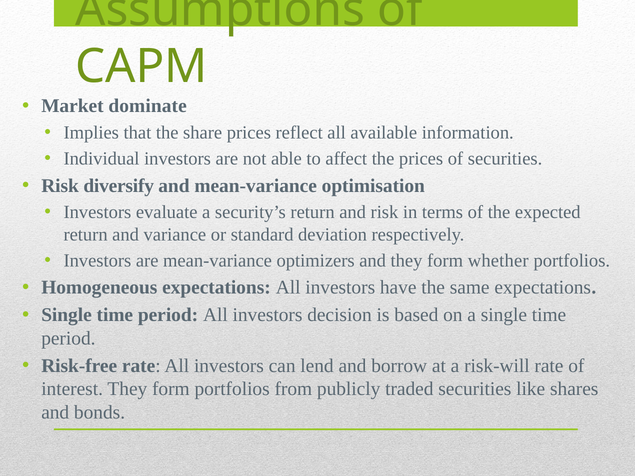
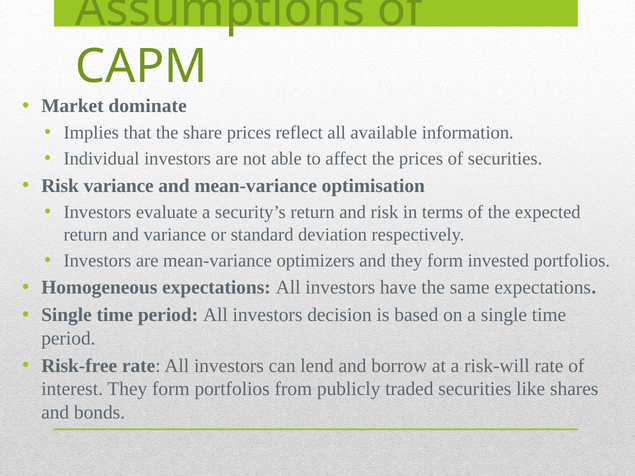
Risk diversify: diversify -> variance
whether: whether -> invested
